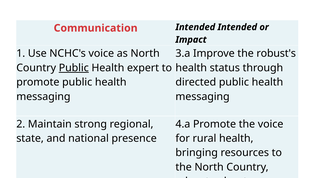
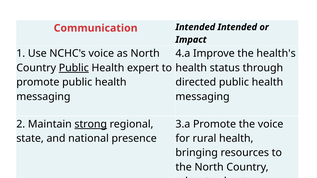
3.a: 3.a -> 4.a
robust's: robust's -> health's
strong underline: none -> present
4.a: 4.a -> 3.a
